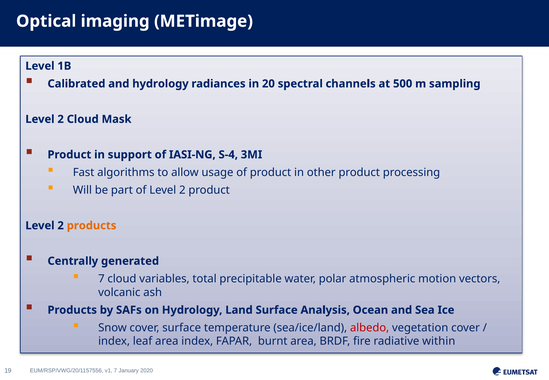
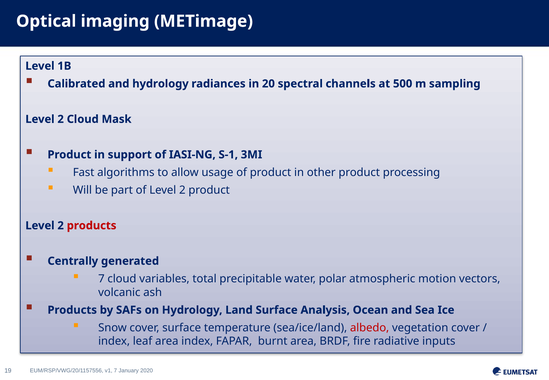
S-4: S-4 -> S-1
products at (92, 226) colour: orange -> red
within: within -> inputs
